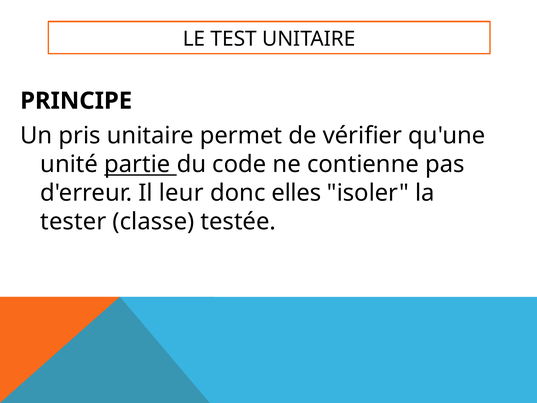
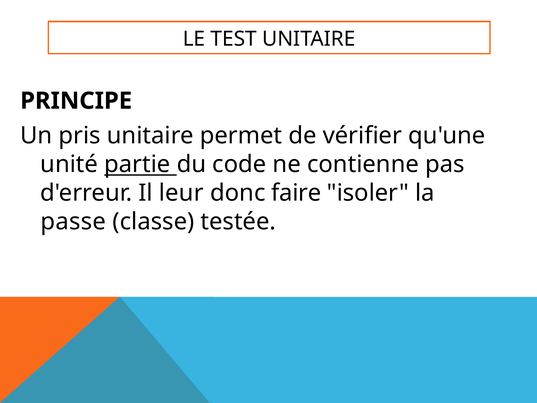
elles: elles -> faire
tester: tester -> passe
